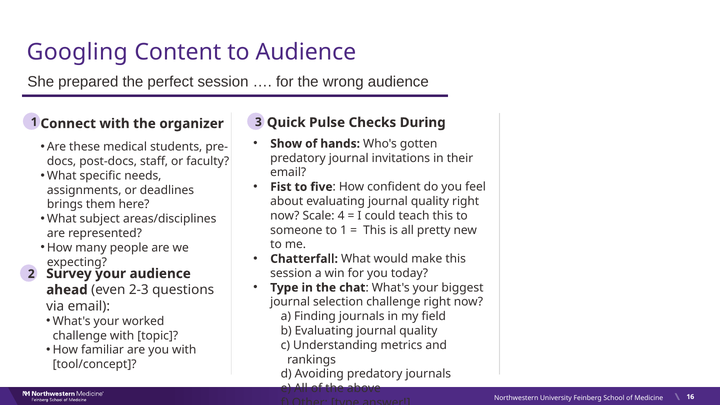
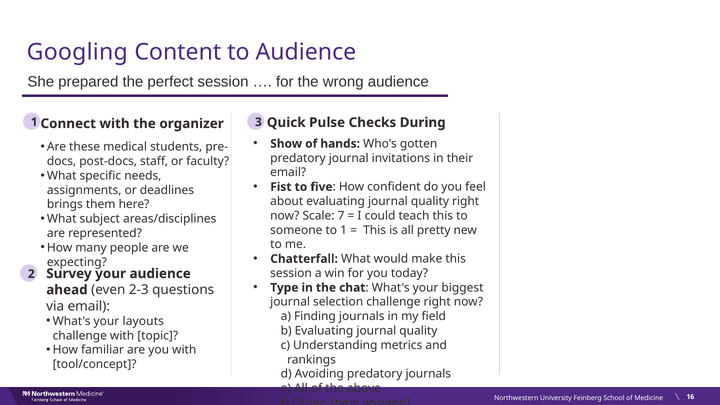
4: 4 -> 7
worked: worked -> layouts
